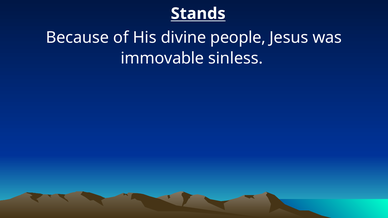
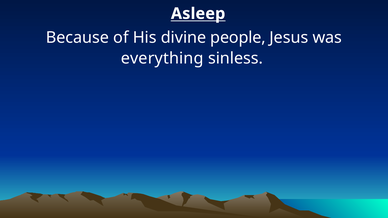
Stands: Stands -> Asleep
immovable: immovable -> everything
